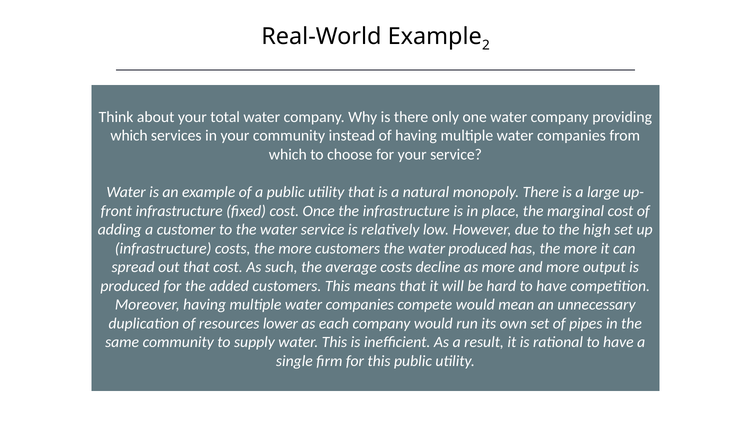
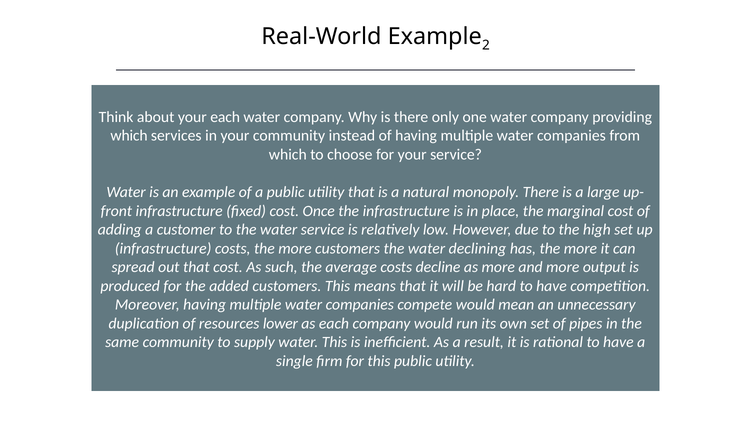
your total: total -> each
water produced: produced -> declining
